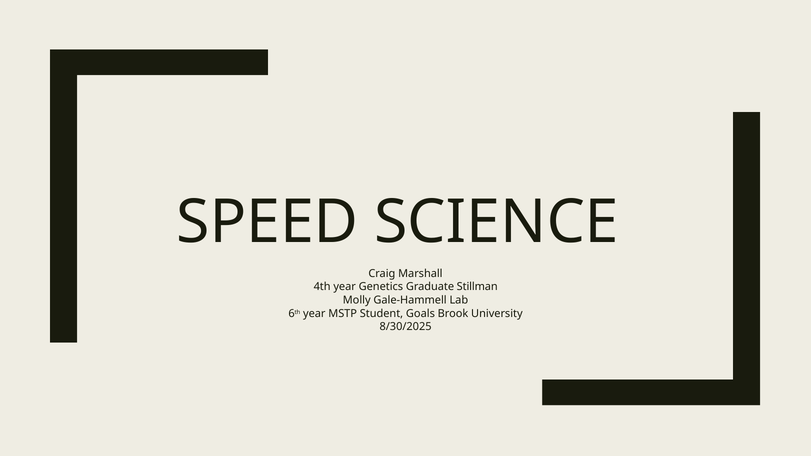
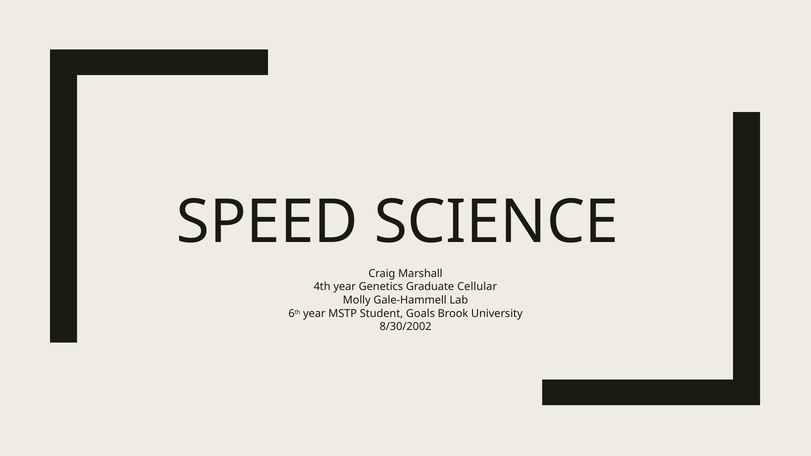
Stillman: Stillman -> Cellular
8/30/2025: 8/30/2025 -> 8/30/2002
